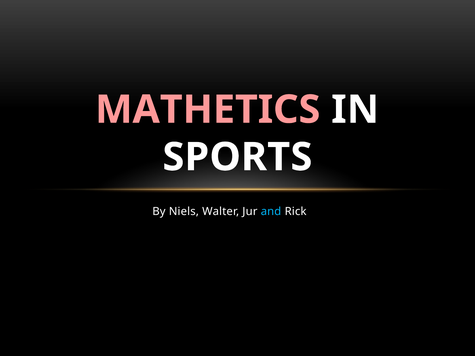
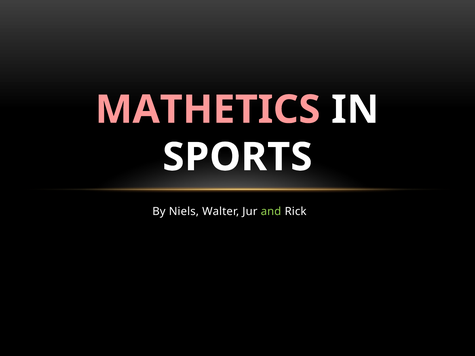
and colour: light blue -> light green
